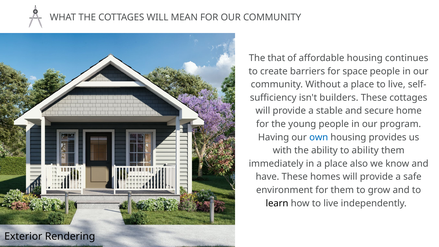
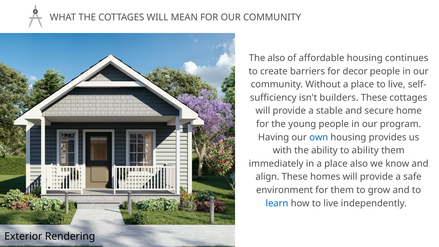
The that: that -> also
space: space -> decor
have: have -> align
learn colour: black -> blue
